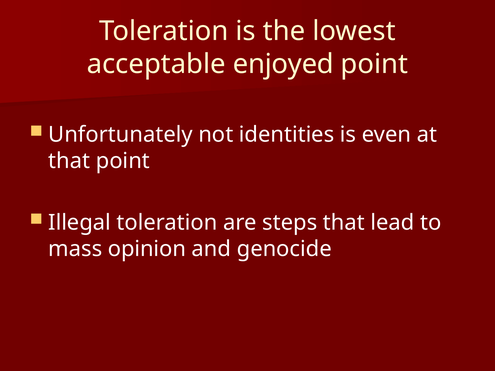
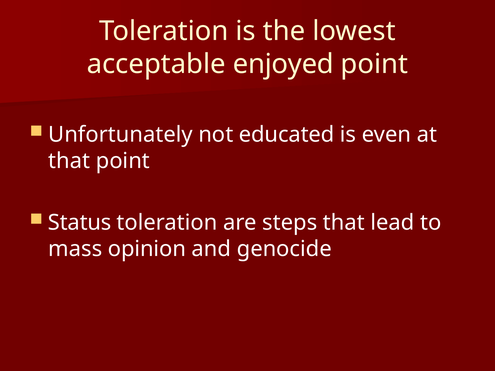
identities: identities -> educated
Illegal: Illegal -> Status
